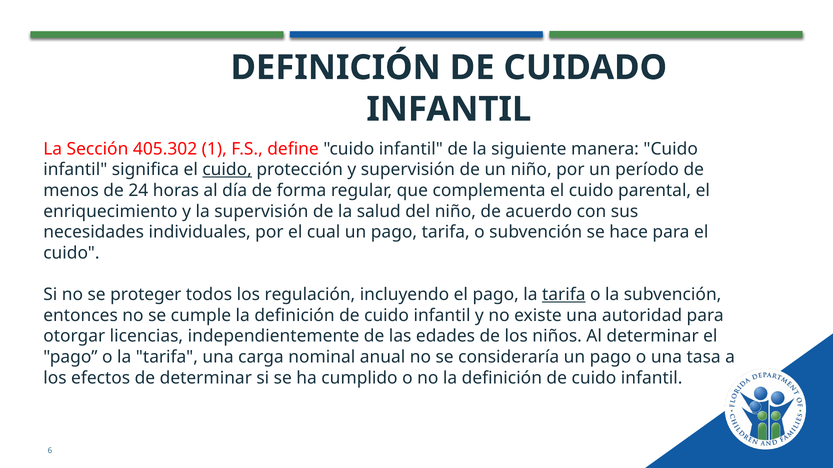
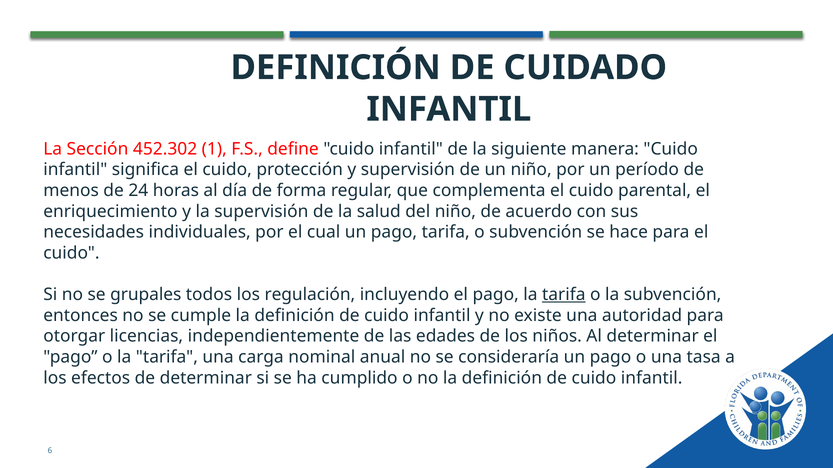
405.302: 405.302 -> 452.302
cuido at (227, 170) underline: present -> none
proteger: proteger -> grupales
